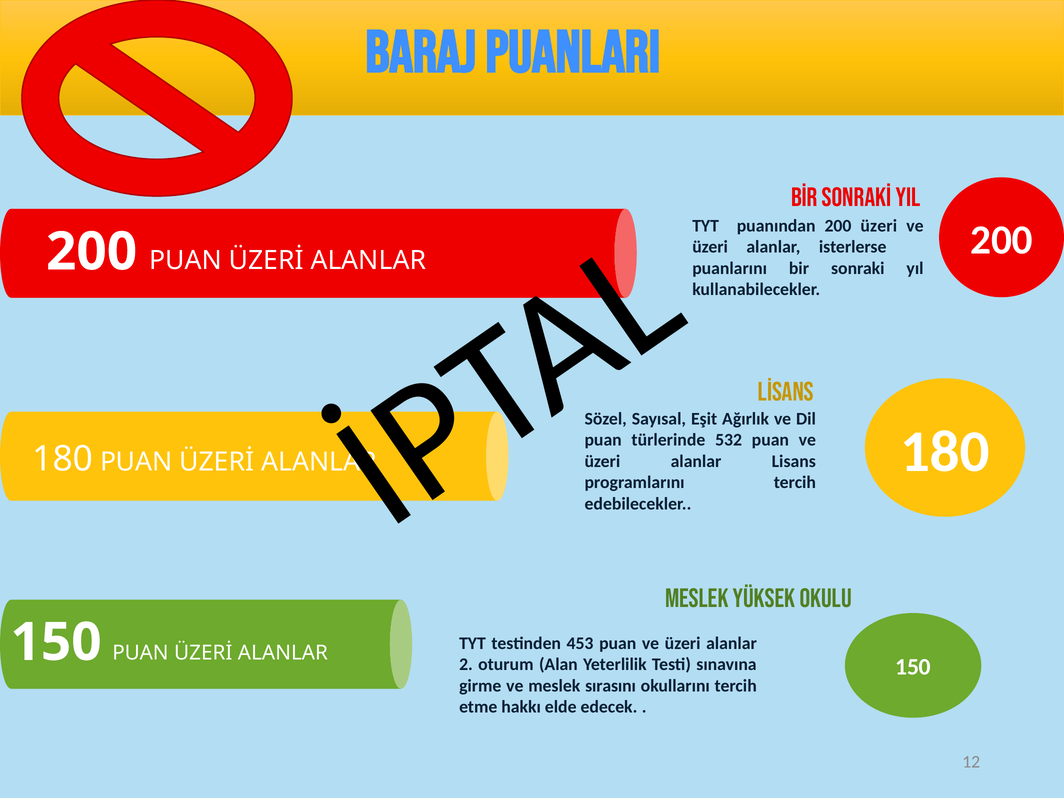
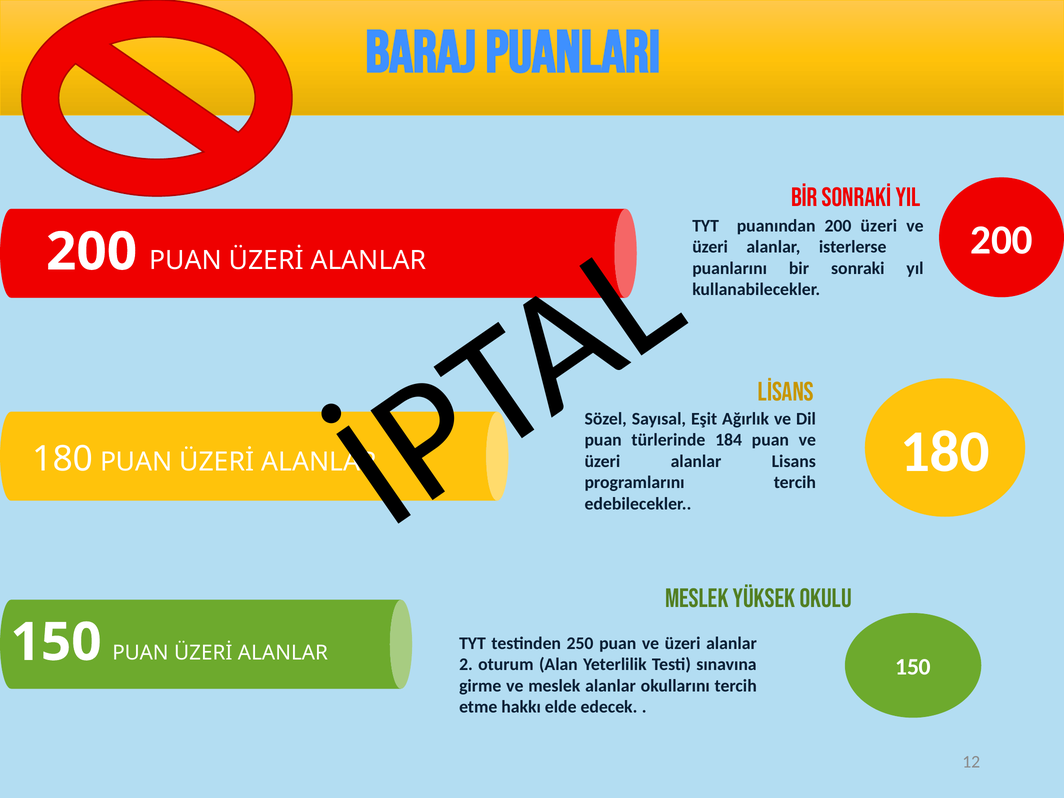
532: 532 -> 184
453: 453 -> 250
meslek sırasını: sırasını -> alanlar
